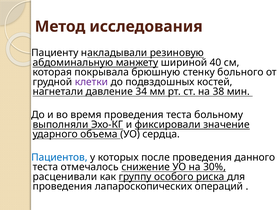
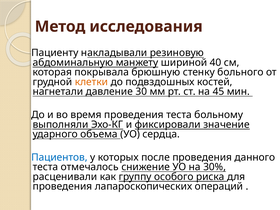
клетки colour: purple -> orange
34: 34 -> 30
38: 38 -> 45
